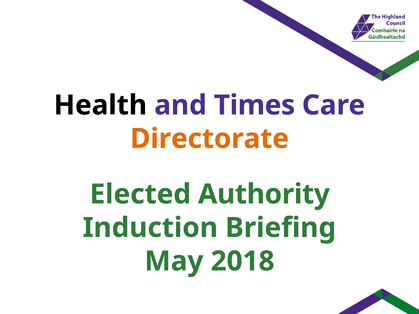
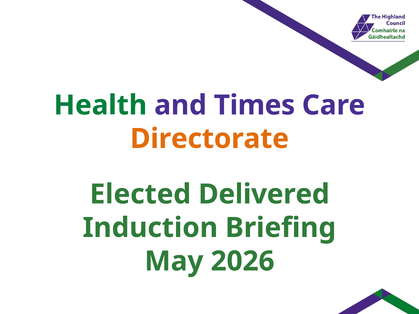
Health colour: black -> green
Authority: Authority -> Delivered
2018: 2018 -> 2026
